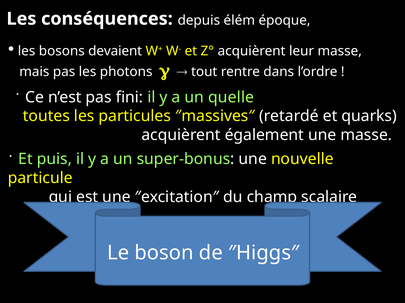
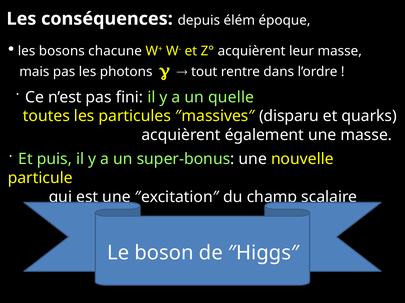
devaient: devaient -> chacune
retardé: retardé -> disparu
